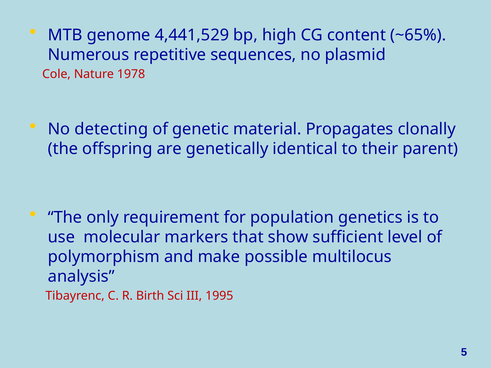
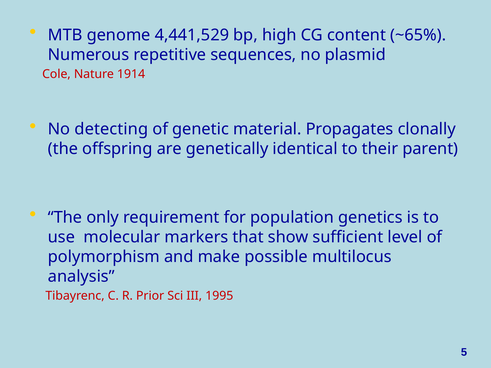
1978: 1978 -> 1914
Birth: Birth -> Prior
